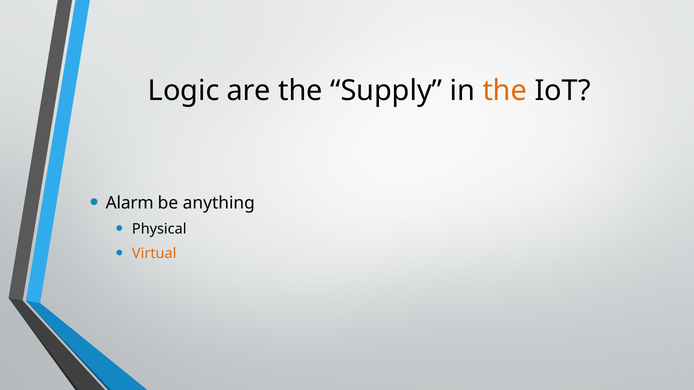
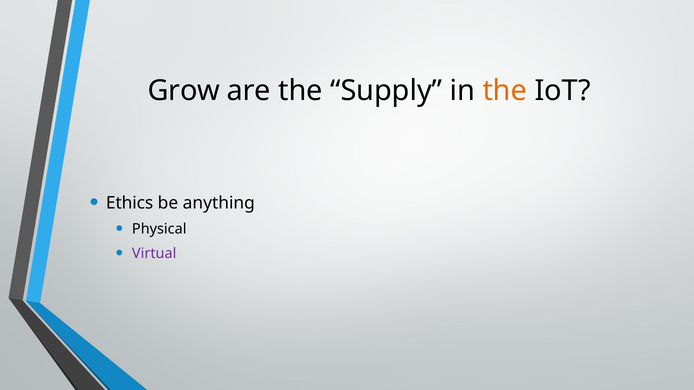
Logic: Logic -> Grow
Alarm: Alarm -> Ethics
Virtual colour: orange -> purple
